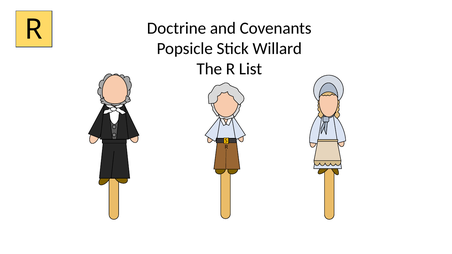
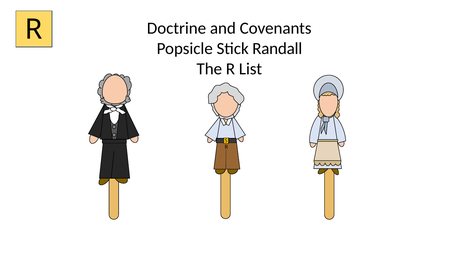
Willard: Willard -> Randall
